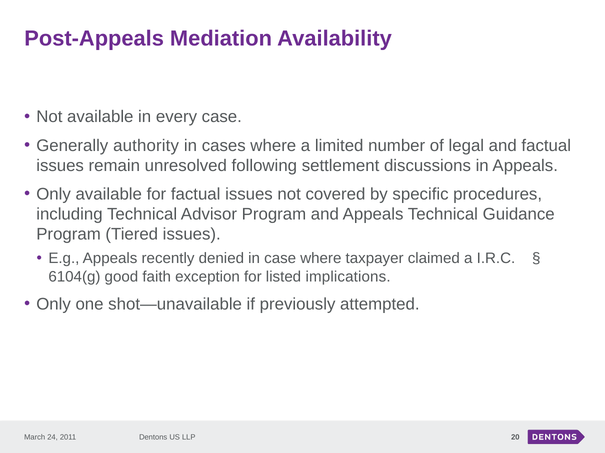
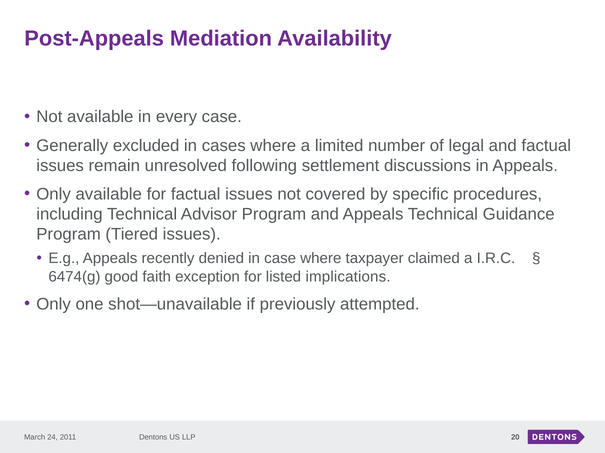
authority: authority -> excluded
6104(g: 6104(g -> 6474(g
